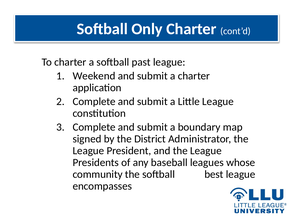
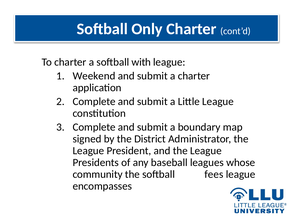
past: past -> with
best: best -> fees
